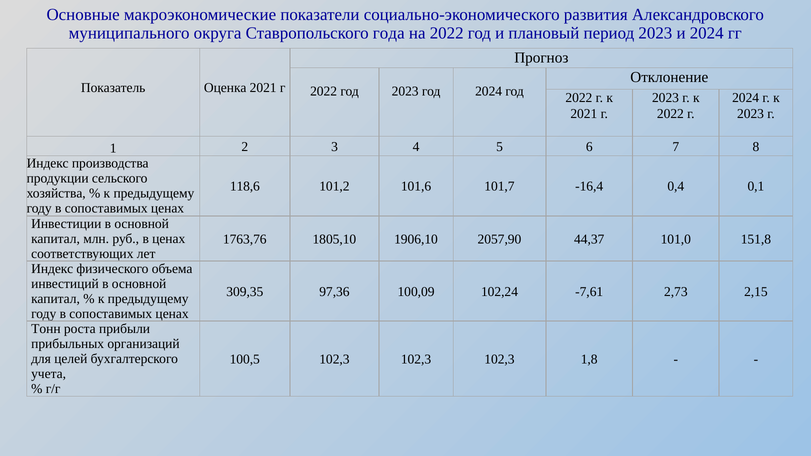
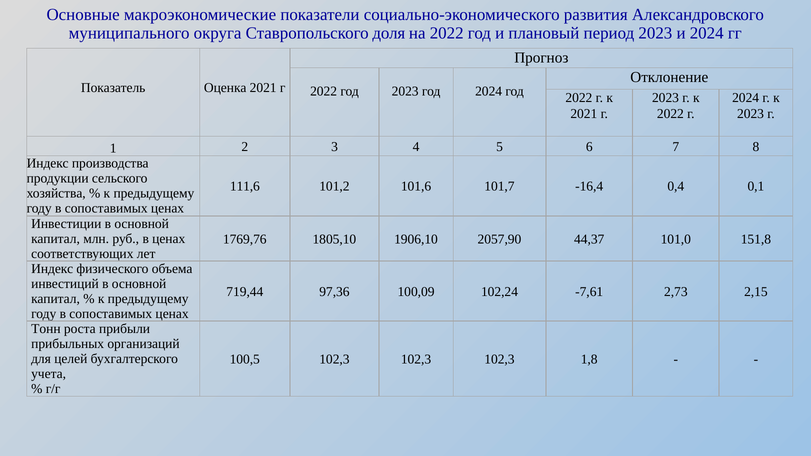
года: года -> доля
118,6: 118,6 -> 111,6
1763,76: 1763,76 -> 1769,76
309,35: 309,35 -> 719,44
